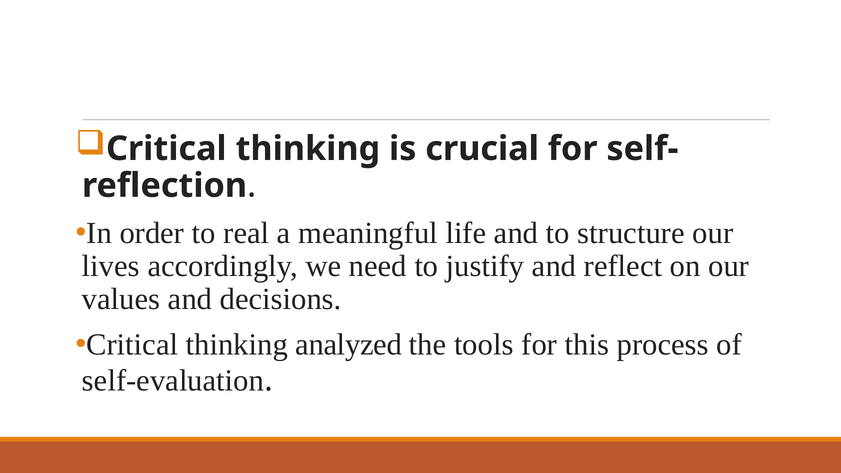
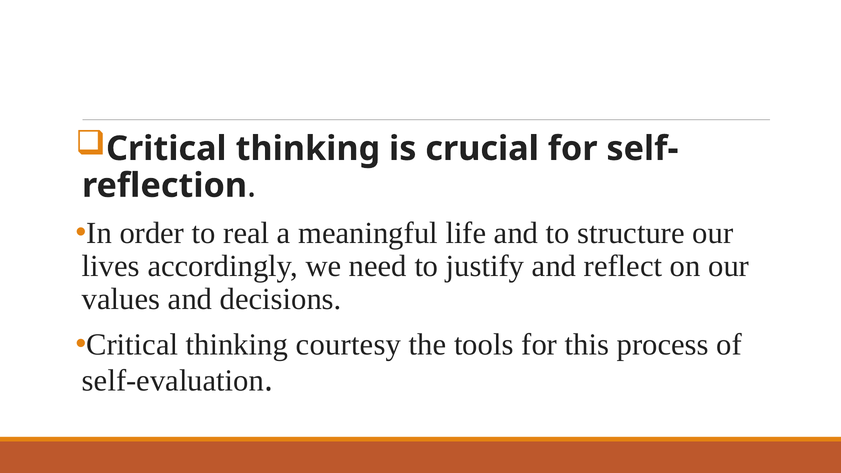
analyzed: analyzed -> courtesy
